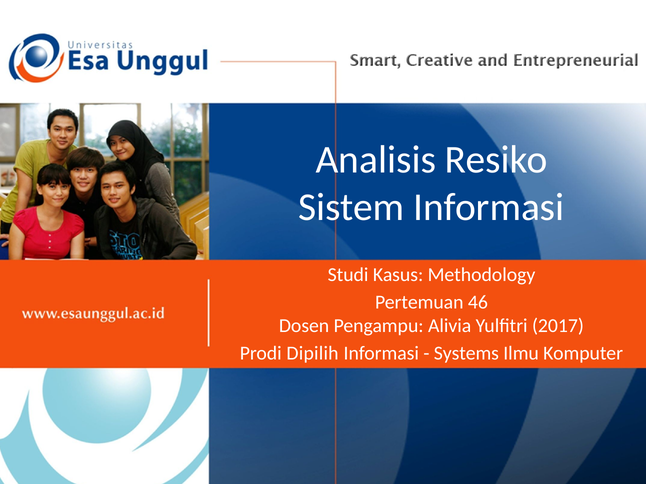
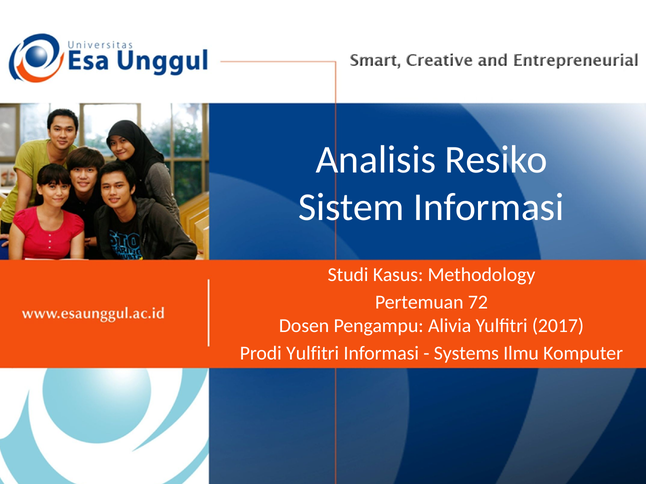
46: 46 -> 72
Prodi Dipilih: Dipilih -> Yulfitri
